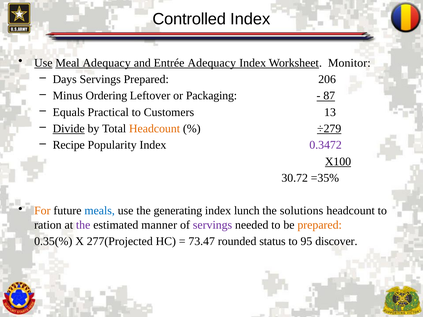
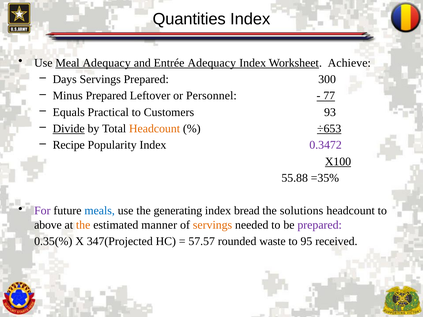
Controlled: Controlled -> Quantities
Use at (43, 63) underline: present -> none
Monitor: Monitor -> Achieve
206: 206 -> 300
Minus Ordering: Ordering -> Prepared
Packaging: Packaging -> Personnel
87: 87 -> 77
13: 13 -> 93
÷279: ÷279 -> ÷653
30.72: 30.72 -> 55.88
For colour: orange -> purple
lunch: lunch -> bread
ration: ration -> above
the at (83, 225) colour: purple -> orange
servings at (213, 225) colour: purple -> orange
prepared at (320, 225) colour: orange -> purple
277(Projected: 277(Projected -> 347(Projected
73.47: 73.47 -> 57.57
status: status -> waste
discover: discover -> received
